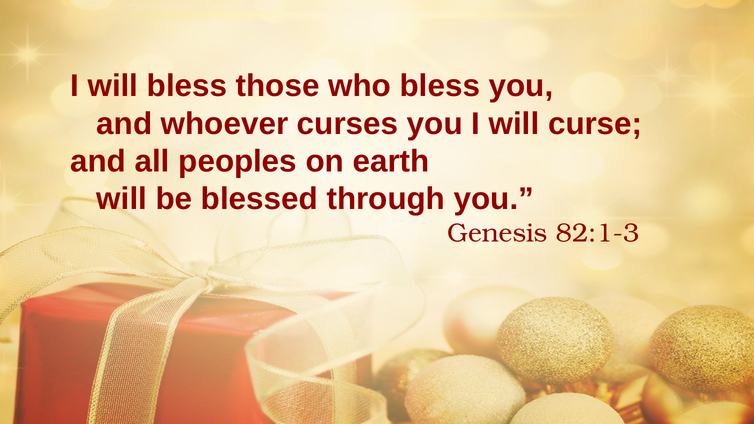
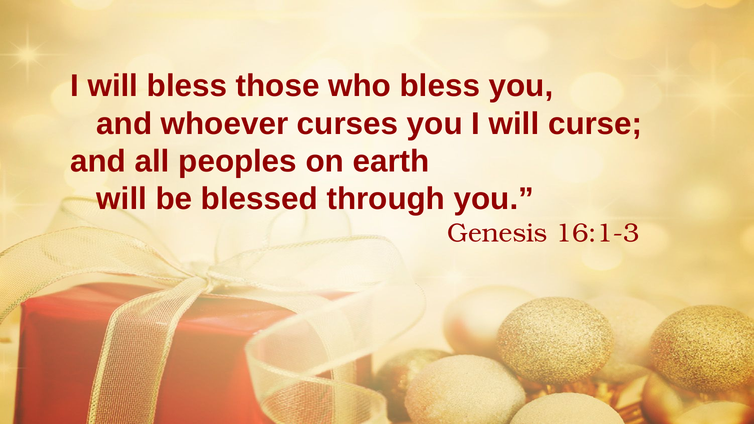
82:1-3: 82:1-3 -> 16:1-3
